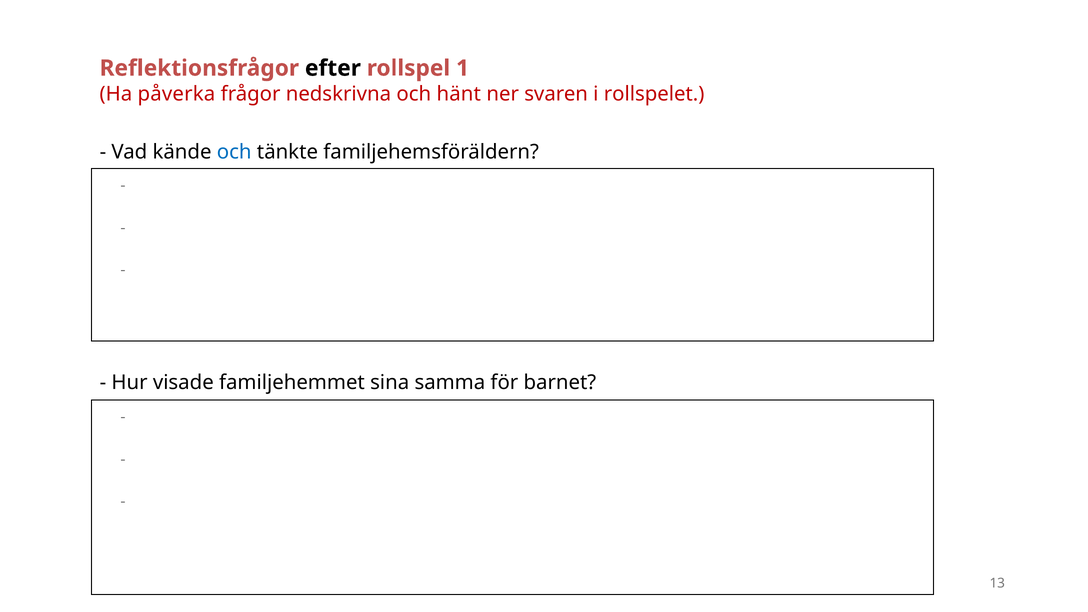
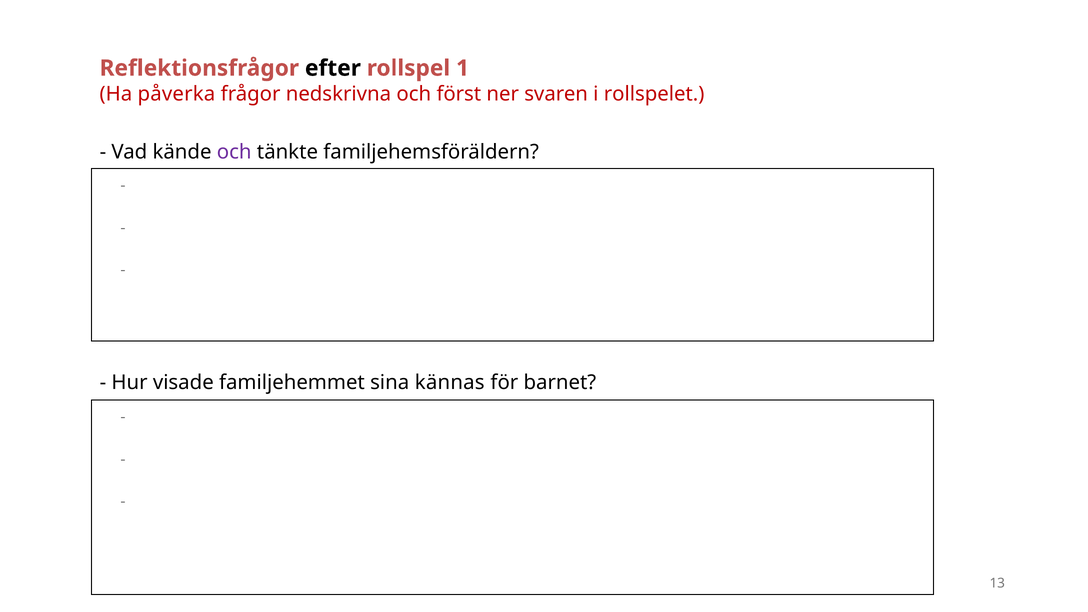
hänt: hänt -> först
och at (234, 152) colour: blue -> purple
samma: samma -> kännas
